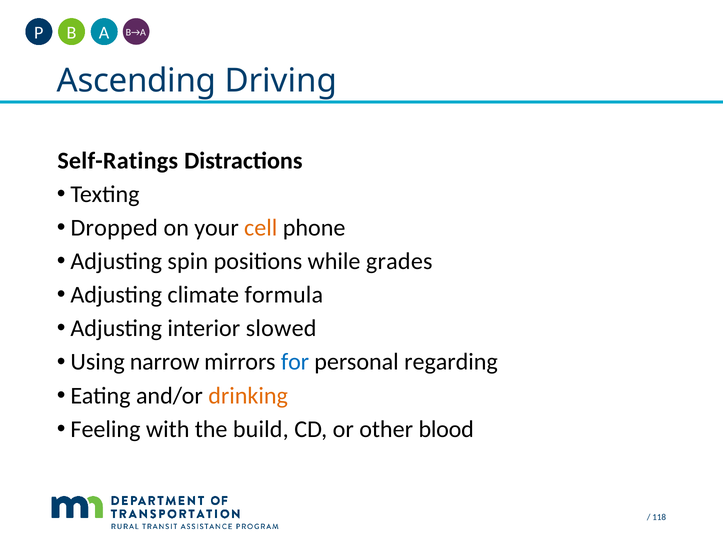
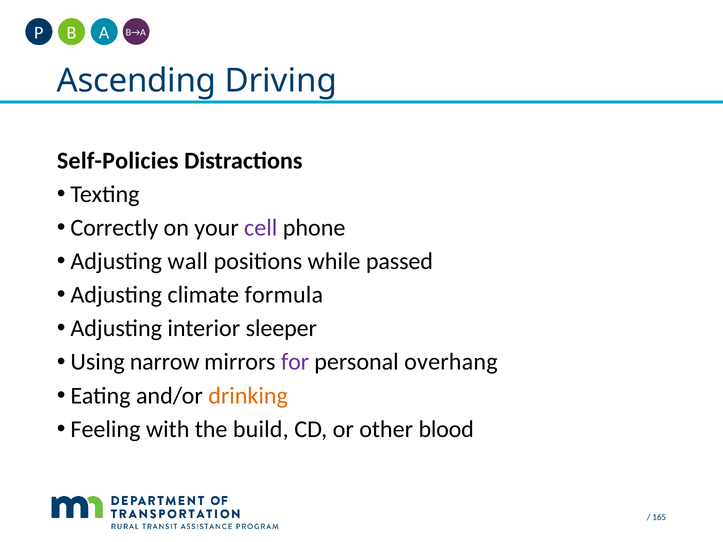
Self-Ratings: Self-Ratings -> Self-Policies
Dropped: Dropped -> Correctly
cell colour: orange -> purple
spin: spin -> wall
grades: grades -> passed
slowed: slowed -> sleeper
for colour: blue -> purple
regarding: regarding -> overhang
118: 118 -> 165
